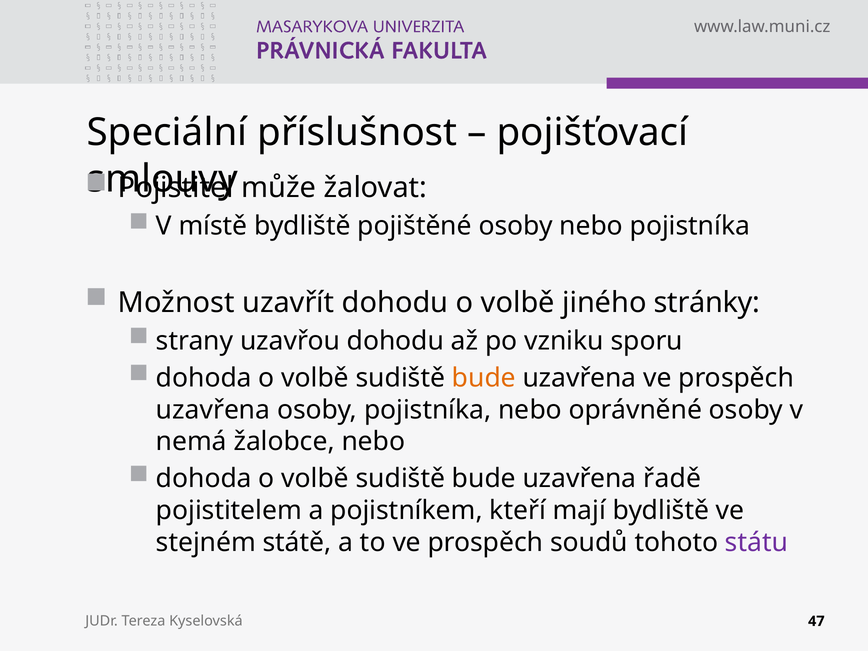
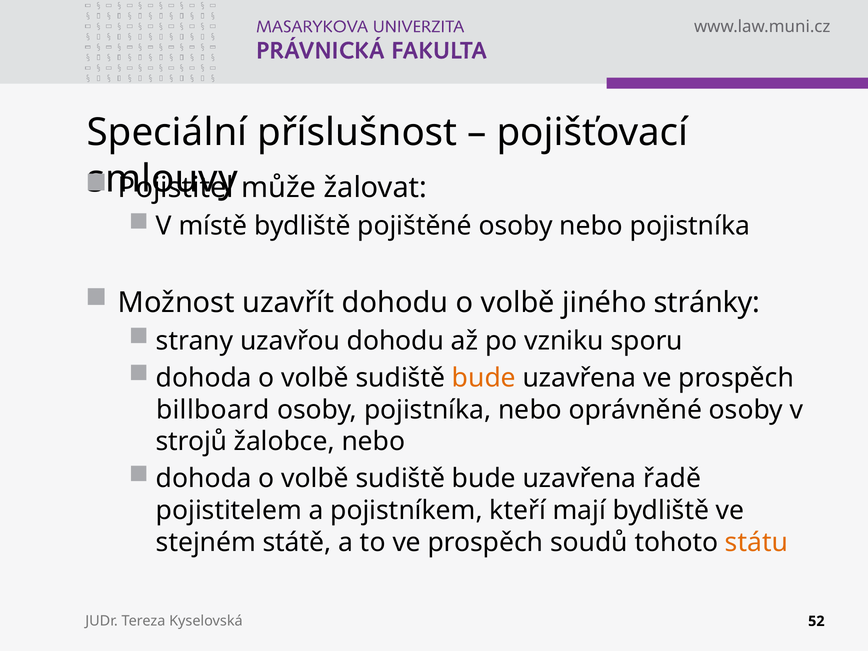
uzavřena at (213, 410): uzavřena -> billboard
nemá: nemá -> strojů
státu colour: purple -> orange
47: 47 -> 52
